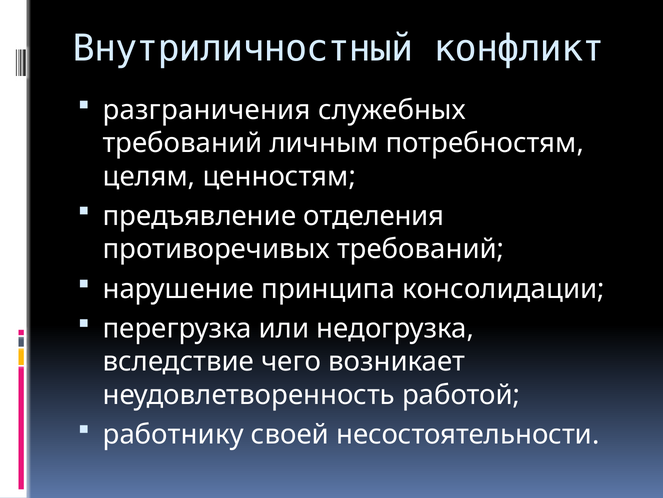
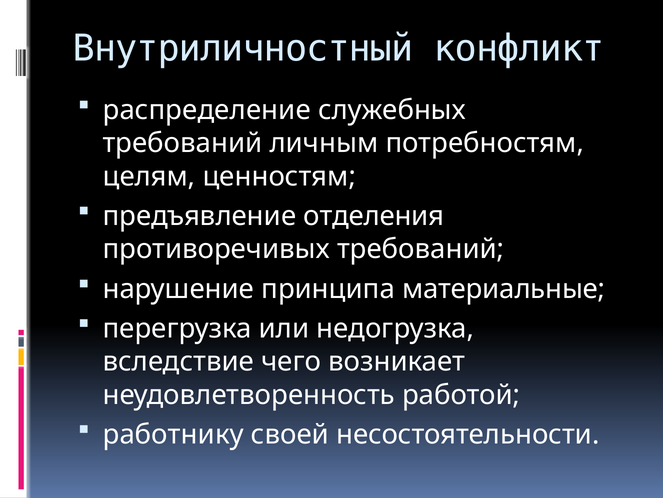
разграничения: разграничения -> распределение
консолидации: консолидации -> материальные
